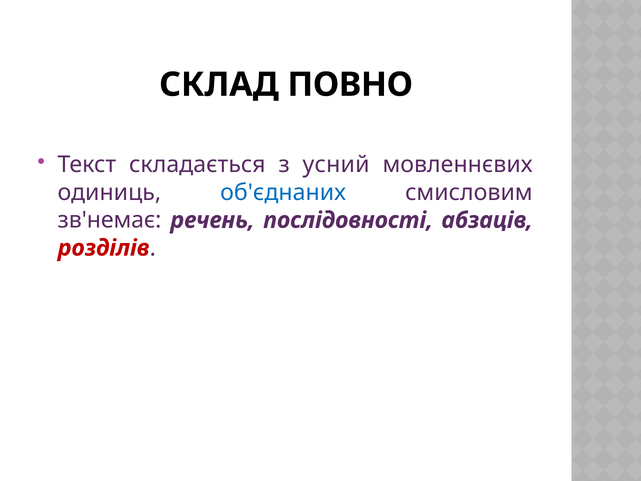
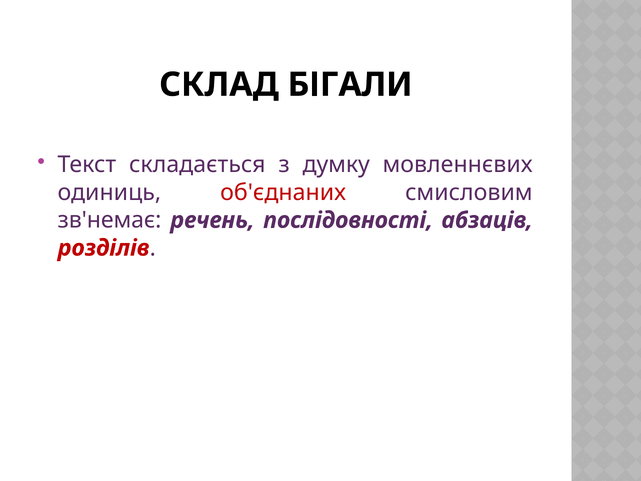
ПОВНО: ПОВНО -> БІГАЛИ
усний: усний -> думку
об'єднаних colour: blue -> red
